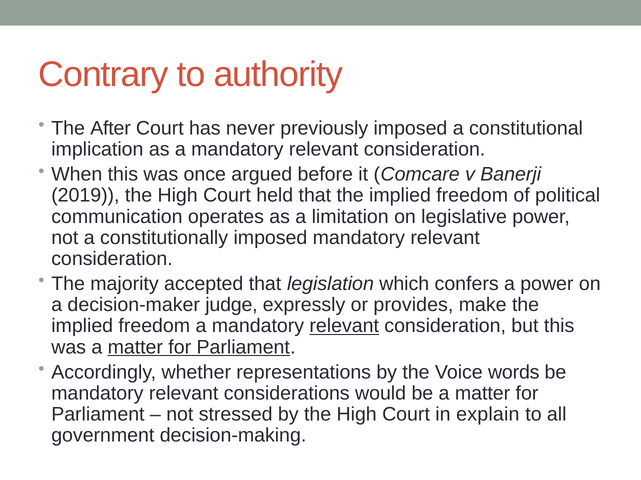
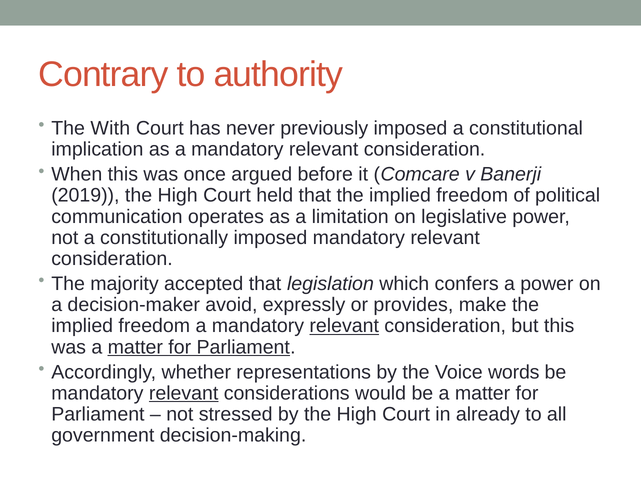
After: After -> With
judge: judge -> avoid
relevant at (184, 394) underline: none -> present
explain: explain -> already
